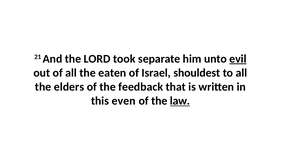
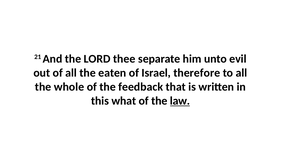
took: took -> thee
evil underline: present -> none
shouldest: shouldest -> therefore
elders: elders -> whole
even: even -> what
